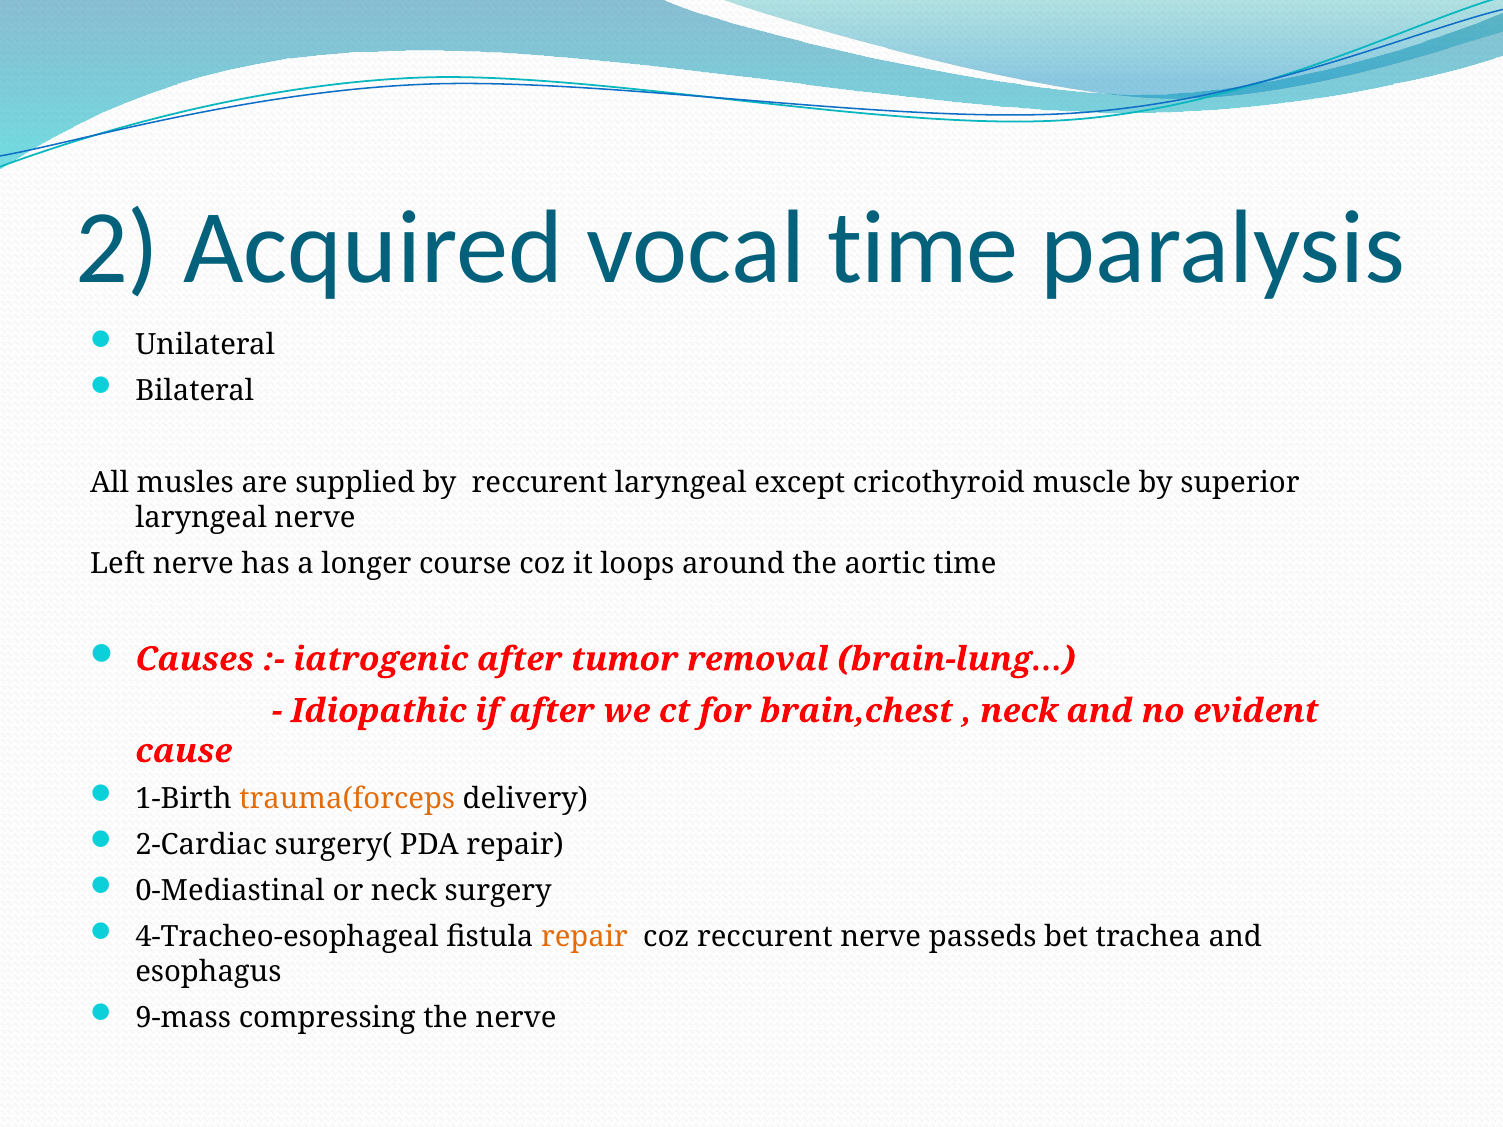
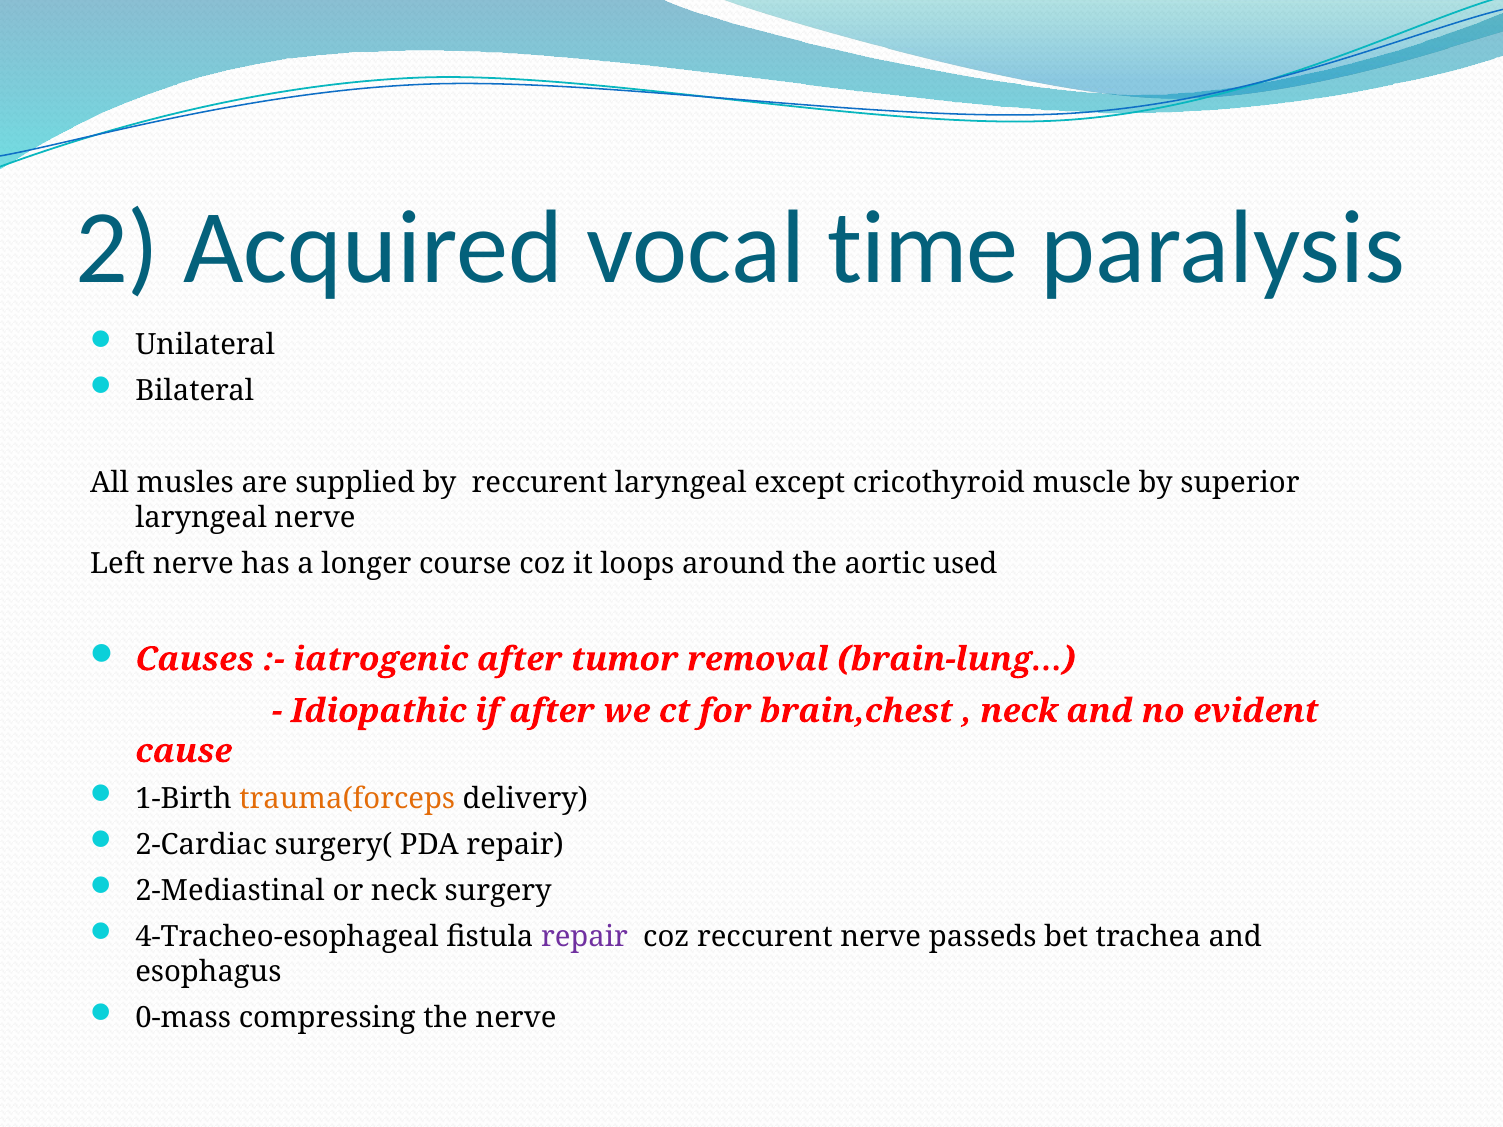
aortic time: time -> used
0-Mediastinal: 0-Mediastinal -> 2-Mediastinal
repair at (584, 937) colour: orange -> purple
9-mass: 9-mass -> 0-mass
